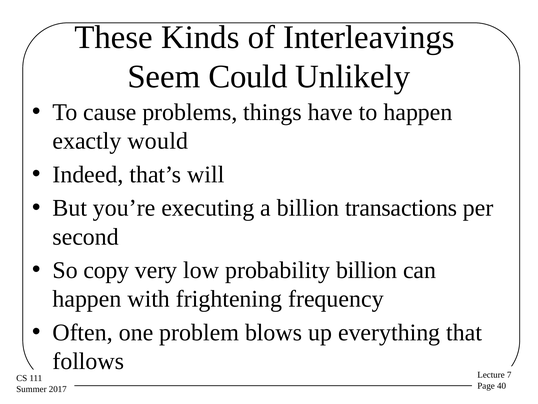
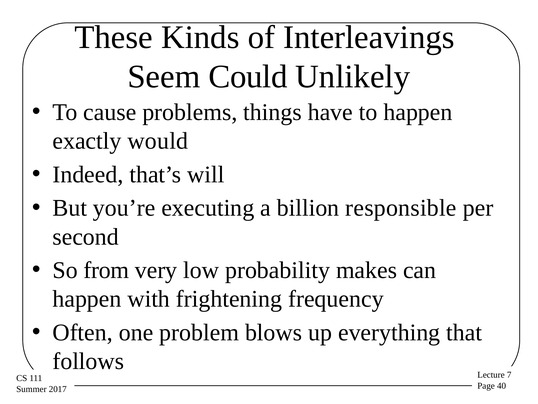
transactions: transactions -> responsible
copy: copy -> from
probability billion: billion -> makes
